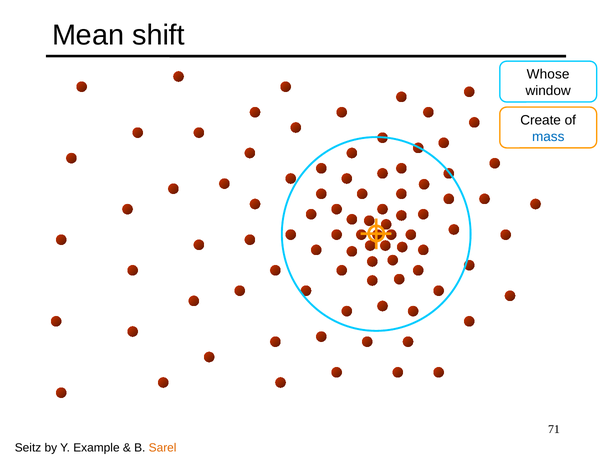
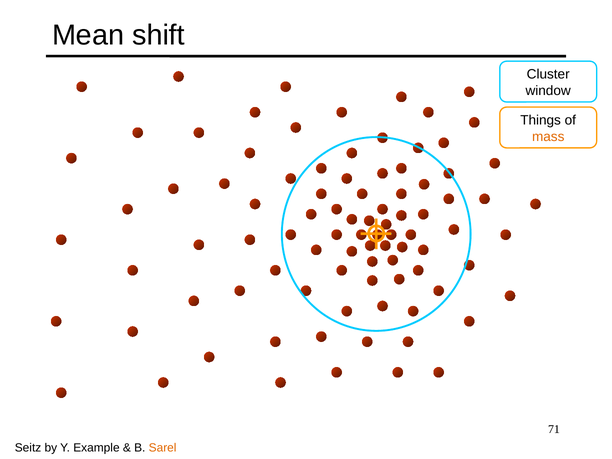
Whose: Whose -> Cluster
Create: Create -> Things
mass colour: blue -> orange
